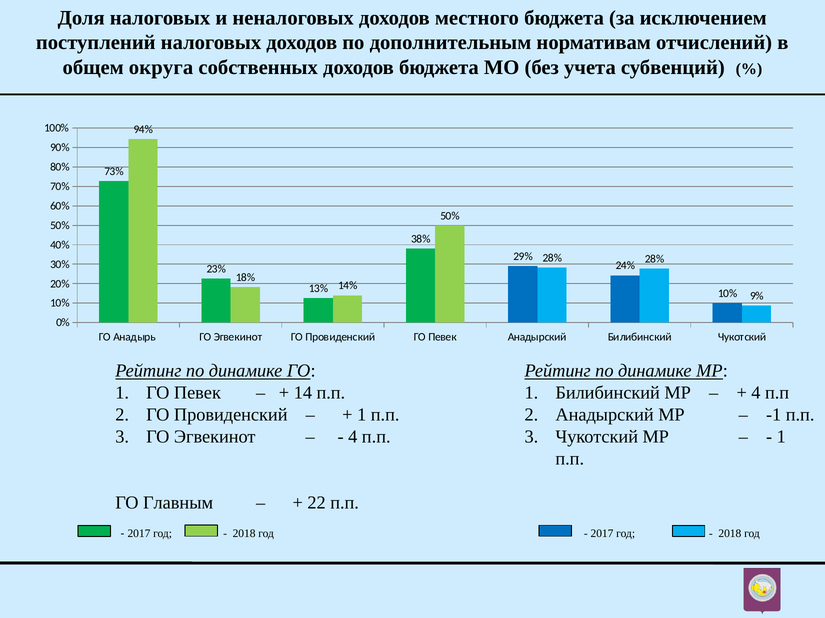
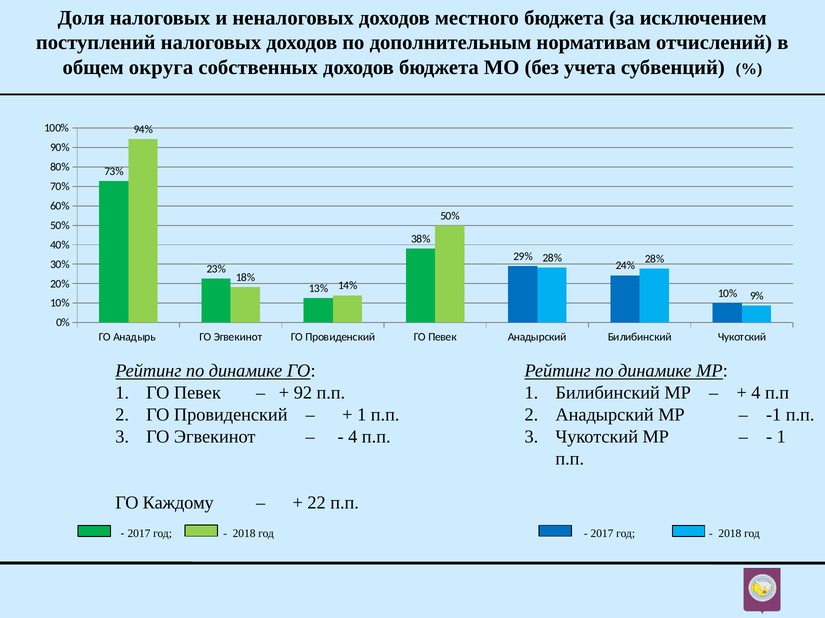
14: 14 -> 92
Главным: Главным -> Каждому
